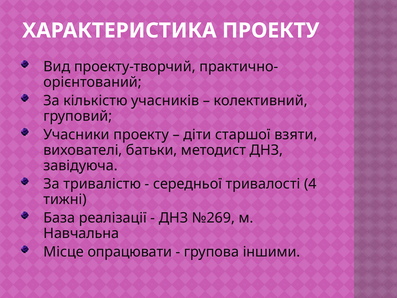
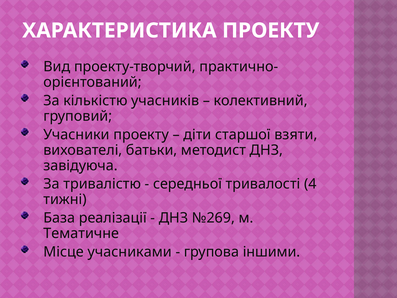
Навчальна: Навчальна -> Тематичне
опрацювати: опрацювати -> учасниками
